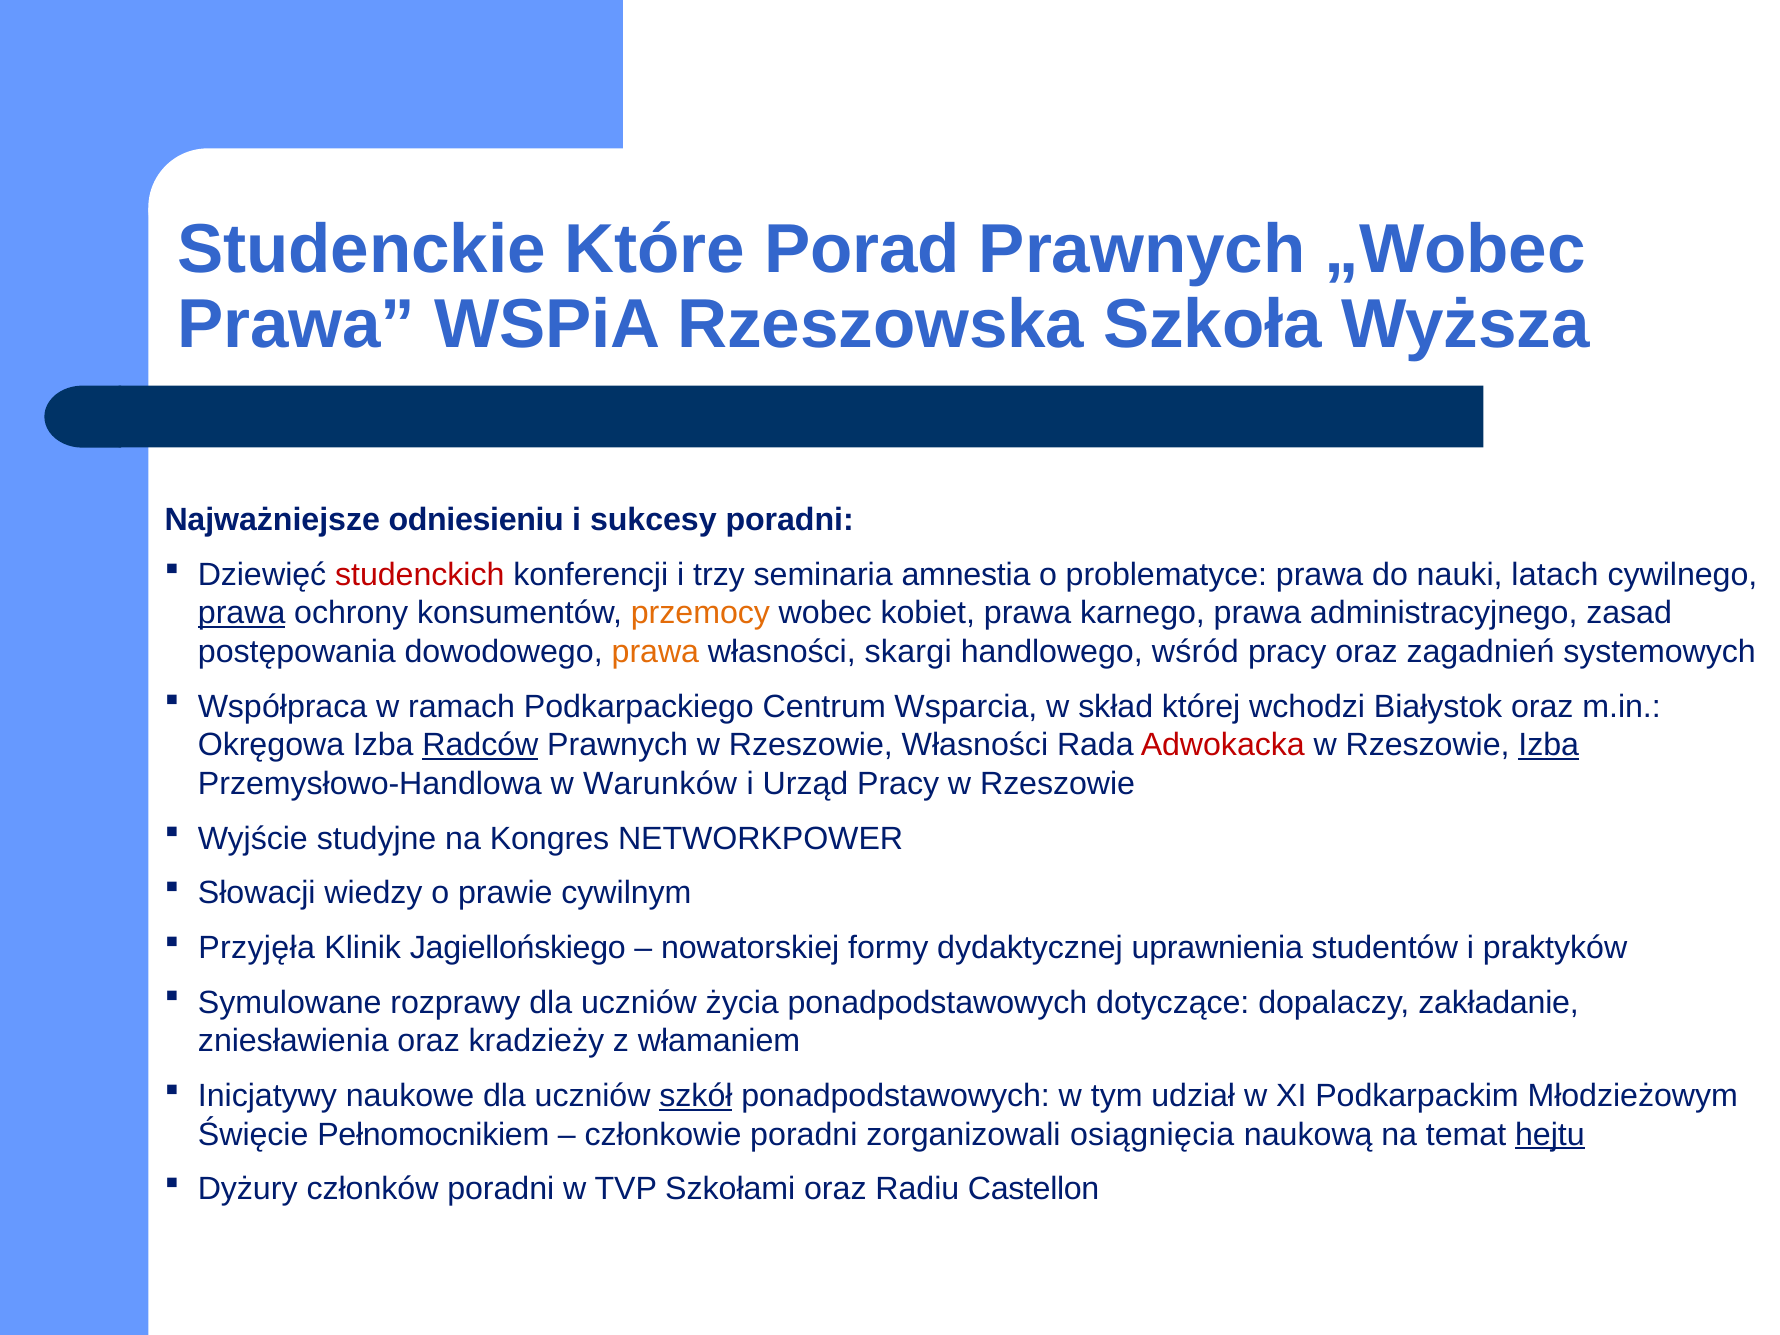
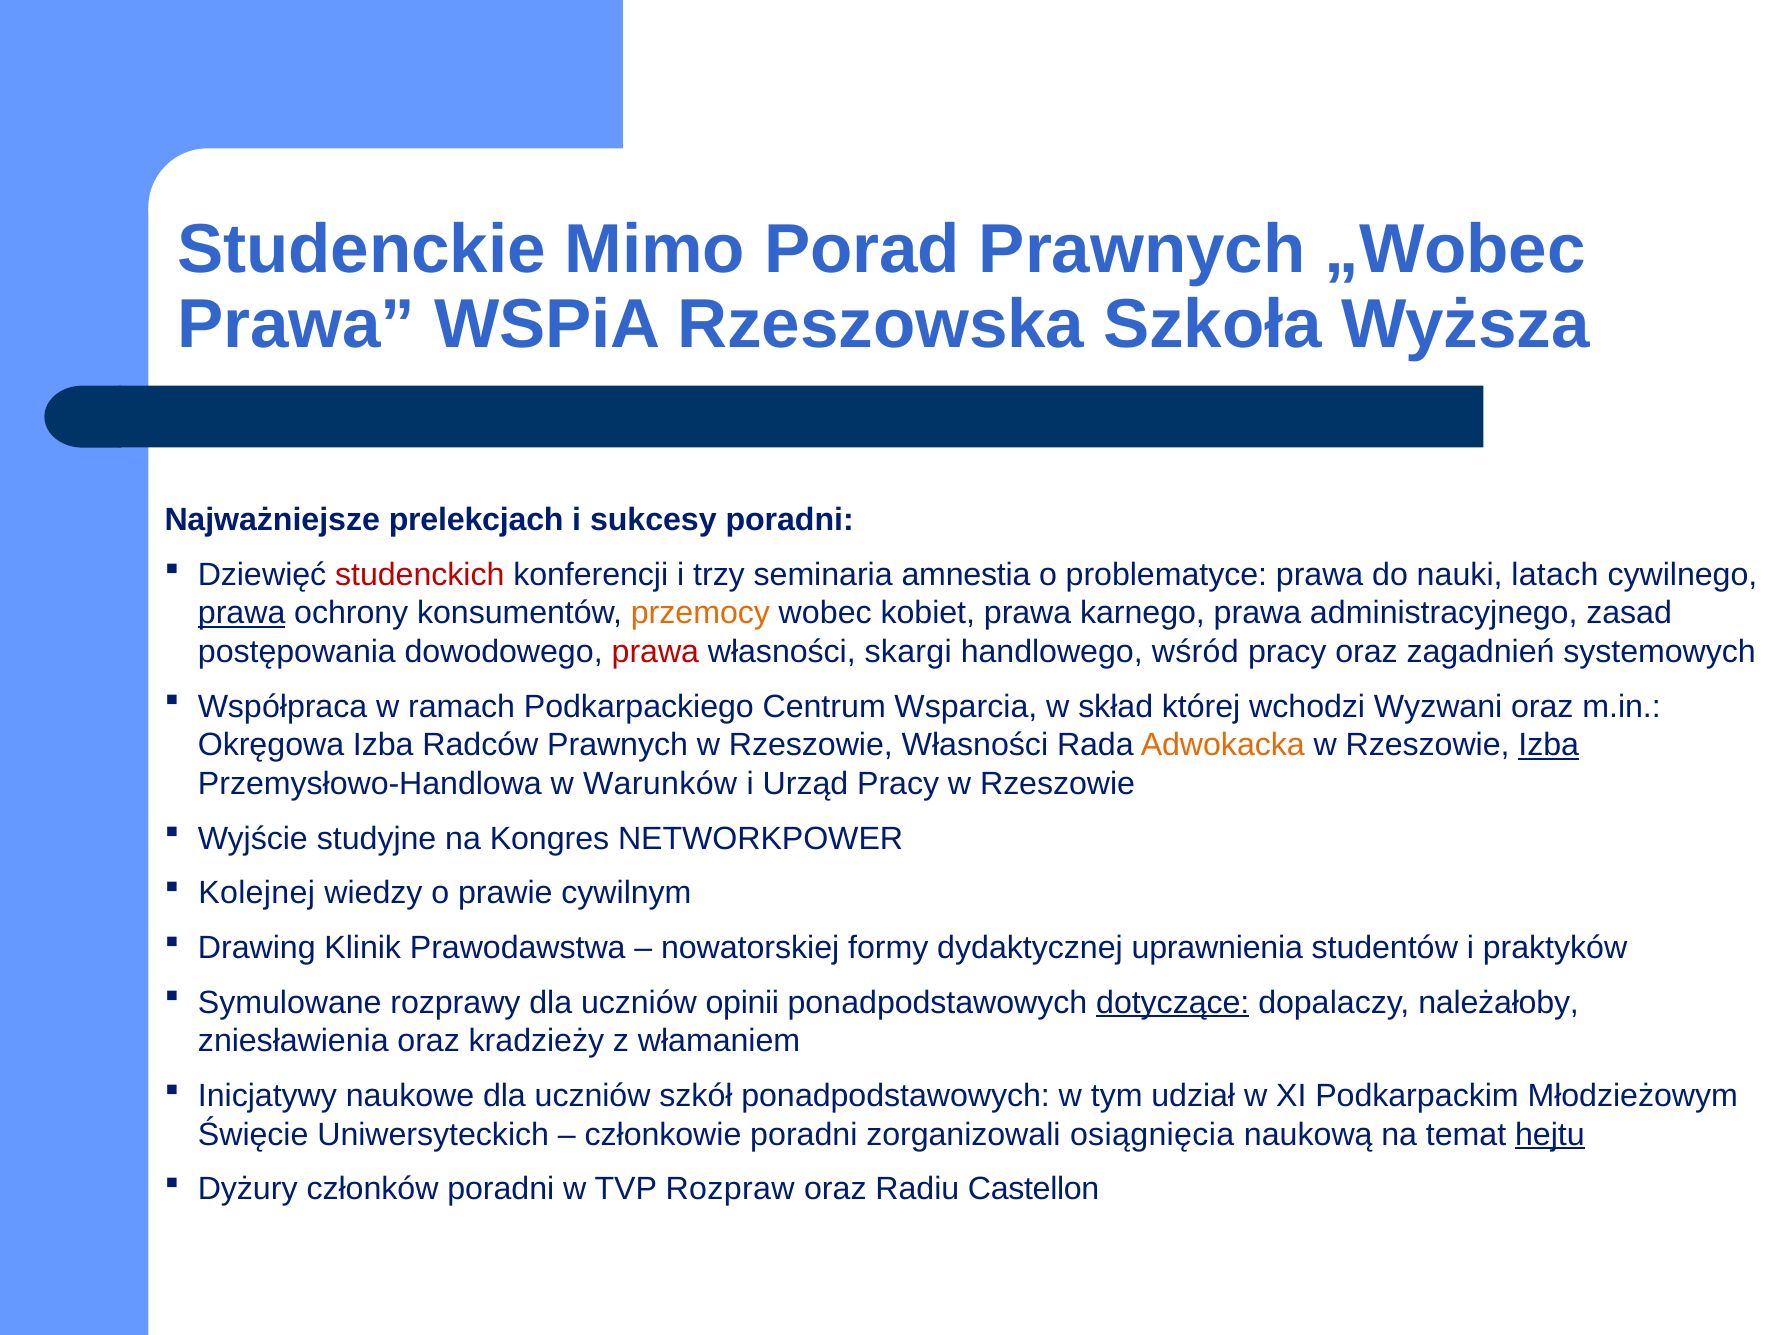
Które: Które -> Mimo
odniesieniu: odniesieniu -> prelekcjach
prawa at (655, 652) colour: orange -> red
Białystok: Białystok -> Wyzwani
Radców underline: present -> none
Adwokacka colour: red -> orange
Słowacji: Słowacji -> Kolejnej
Przyjęła: Przyjęła -> Drawing
Jagiellońskiego: Jagiellońskiego -> Prawodawstwa
życia: życia -> opinii
dotyczące underline: none -> present
zakładanie: zakładanie -> należałoby
szkół underline: present -> none
Pełnomocnikiem: Pełnomocnikiem -> Uniwersyteckich
Szkołami: Szkołami -> Rozpraw
